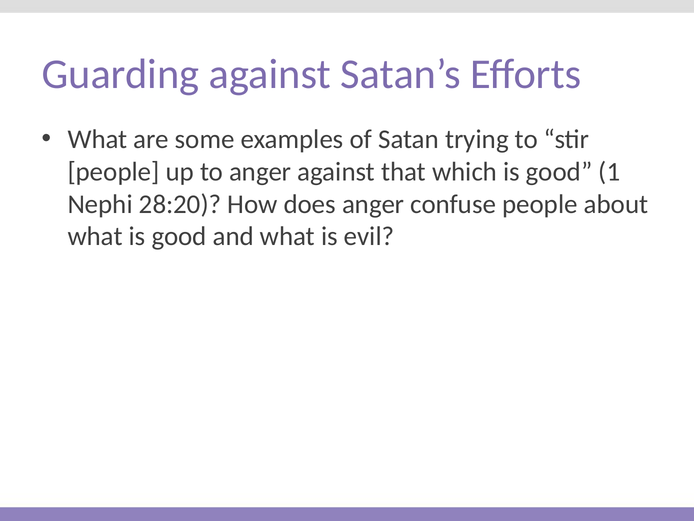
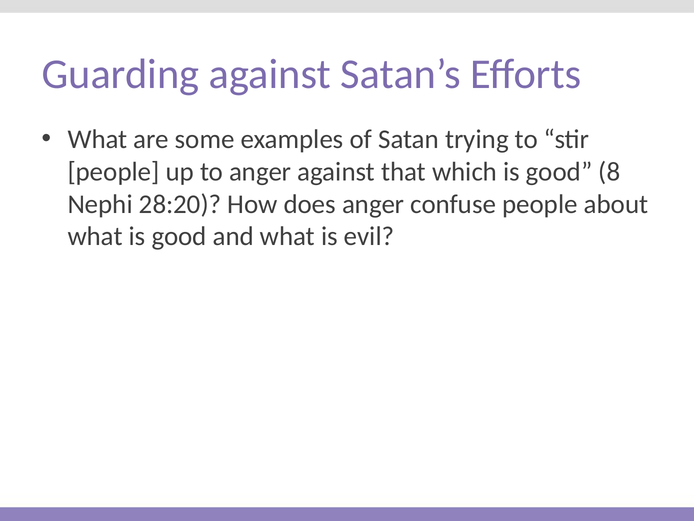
1: 1 -> 8
